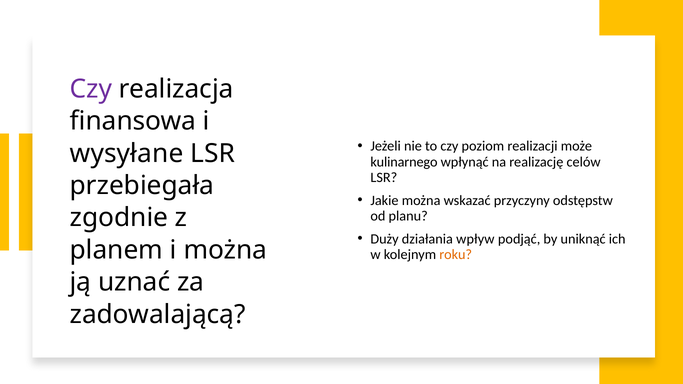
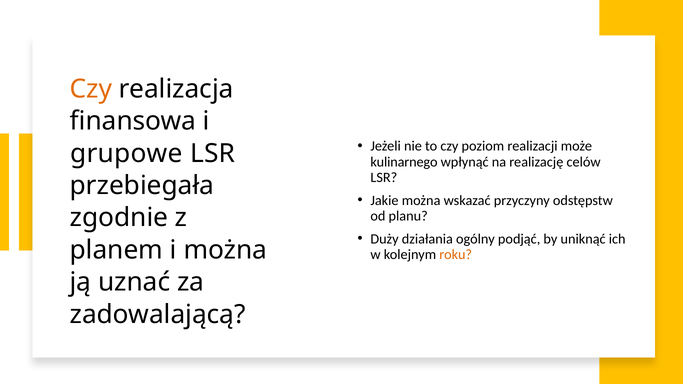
Czy at (91, 89) colour: purple -> orange
wysyłane: wysyłane -> grupowe
wpływ: wpływ -> ogólny
